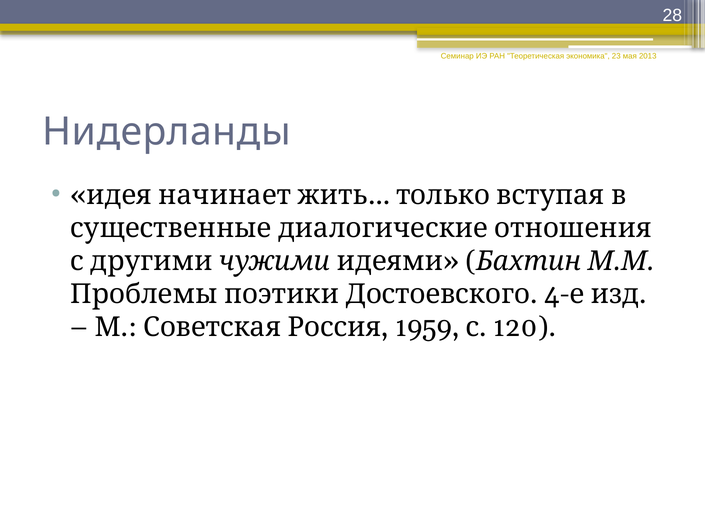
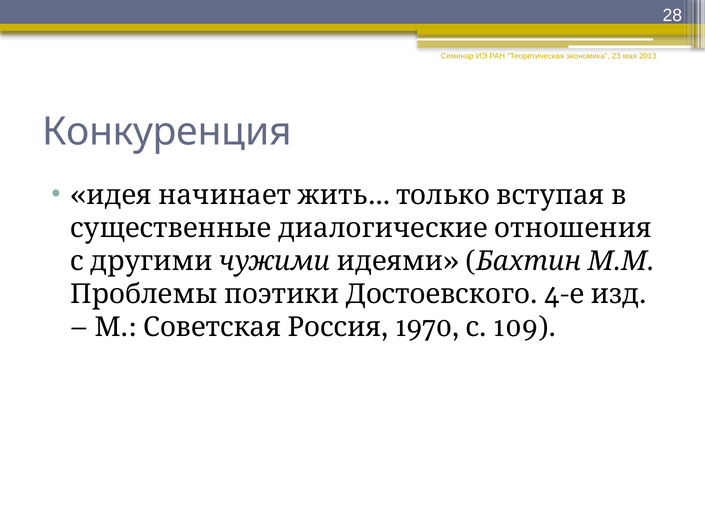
Нидерланды: Нидерланды -> Конкуренция
1959: 1959 -> 1970
120: 120 -> 109
